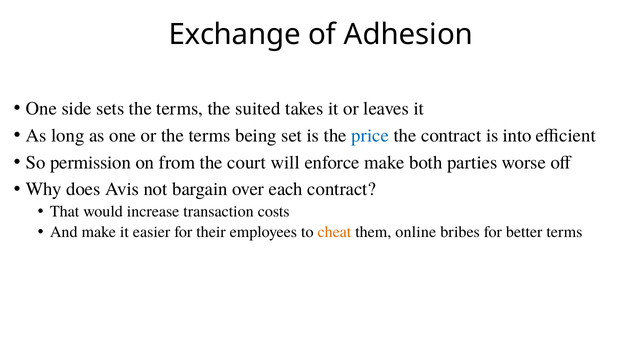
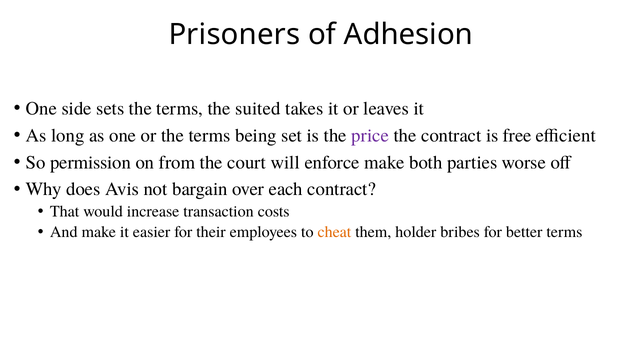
Exchange: Exchange -> Prisoners
price colour: blue -> purple
into: into -> free
online: online -> holder
